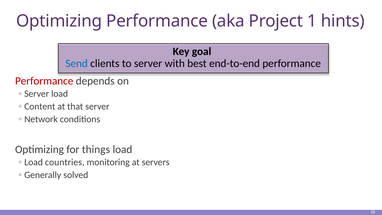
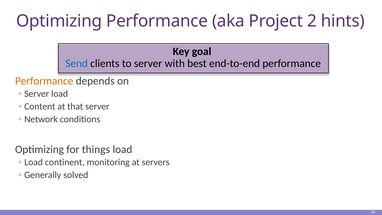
1: 1 -> 2
Performance at (44, 81) colour: red -> orange
countries: countries -> continent
